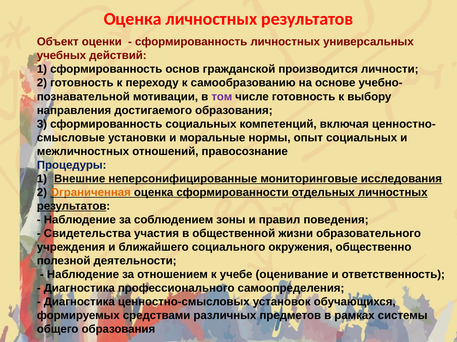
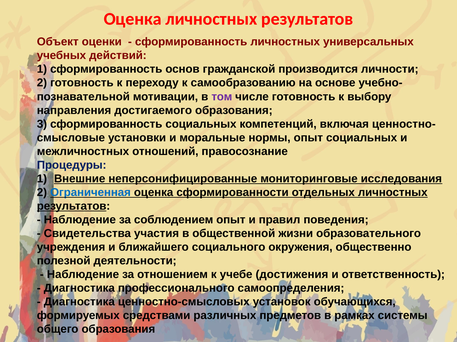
Ограниченная colour: orange -> blue
соблюдением зоны: зоны -> опыт
оценивание: оценивание -> достижения
